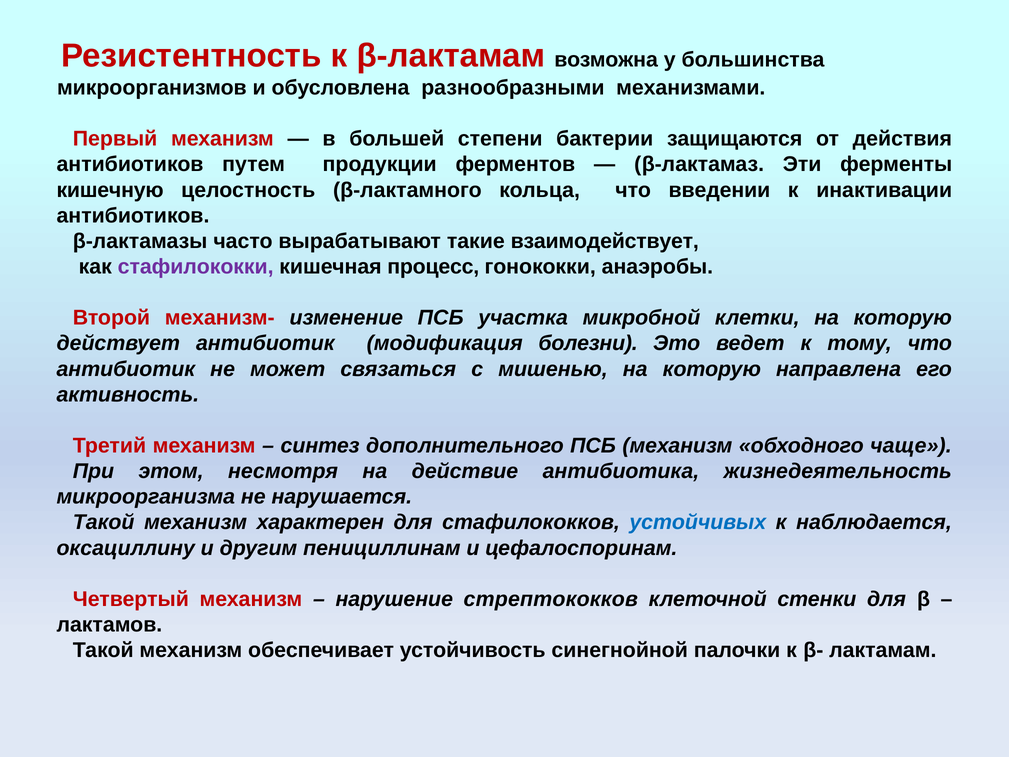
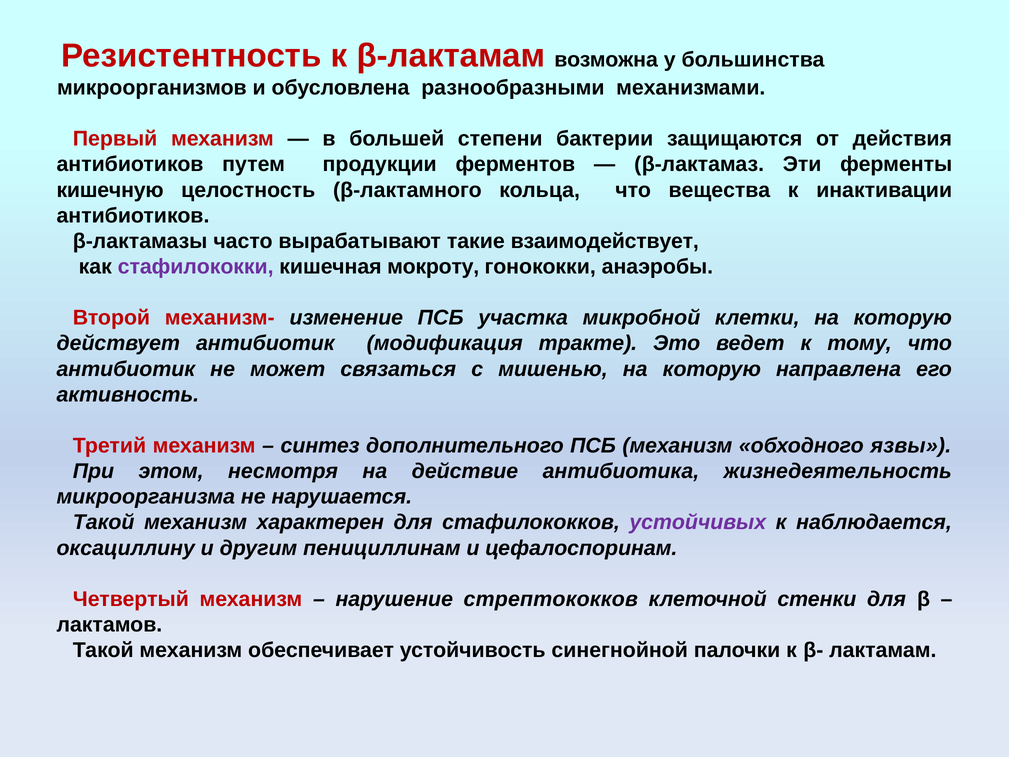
введении: введении -> вещества
процесс: процесс -> мокроту
болезни: болезни -> тракте
чаще: чаще -> язвы
устойчивых colour: blue -> purple
